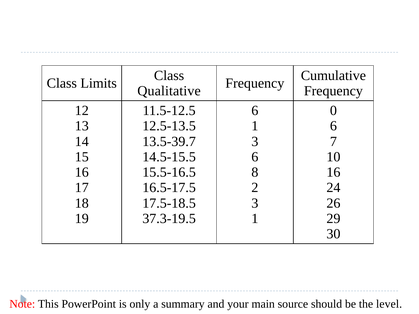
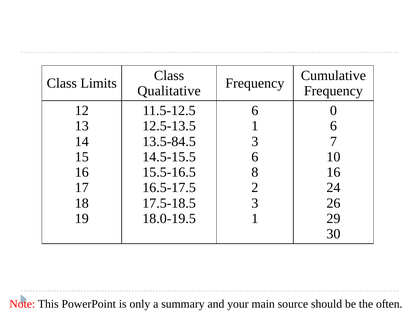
13.5-39.7: 13.5-39.7 -> 13.5-84.5
37.3-19.5: 37.3-19.5 -> 18.0-19.5
level: level -> often
